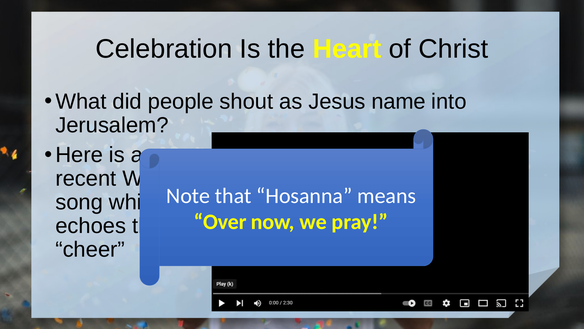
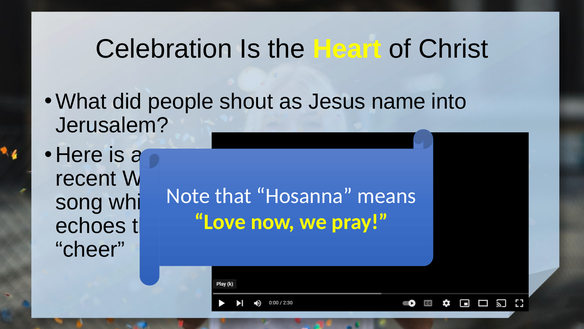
Over: Over -> Love
